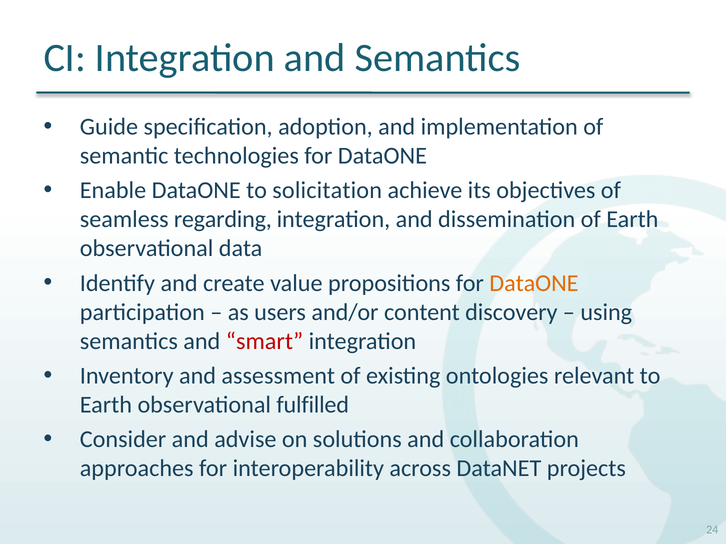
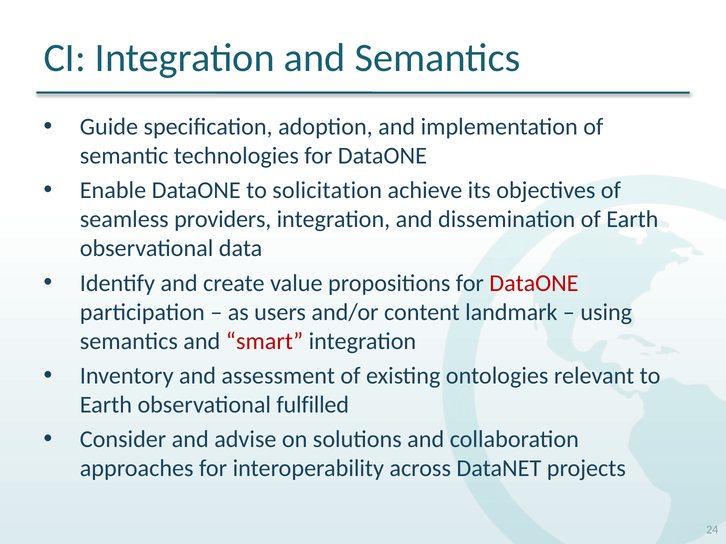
regarding: regarding -> providers
DataONE at (534, 283) colour: orange -> red
discovery: discovery -> landmark
